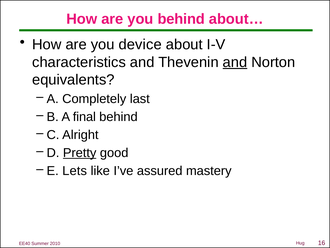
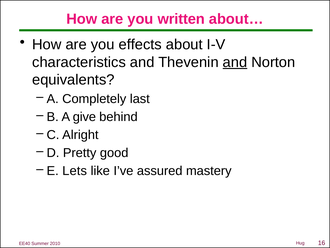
you behind: behind -> written
device: device -> effects
final: final -> give
Pretty underline: present -> none
